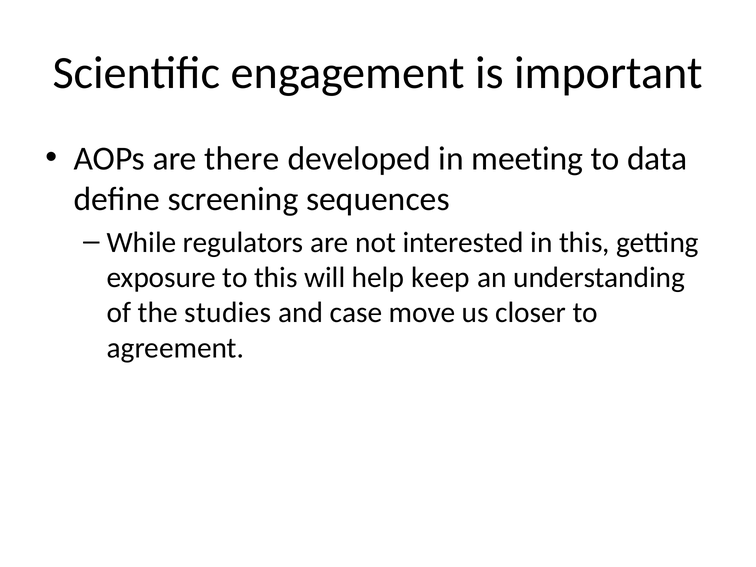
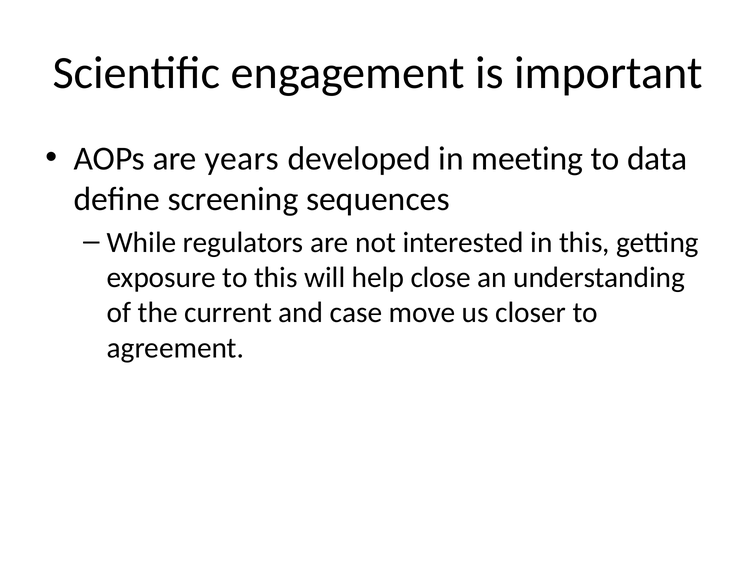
there: there -> years
keep: keep -> close
studies: studies -> current
